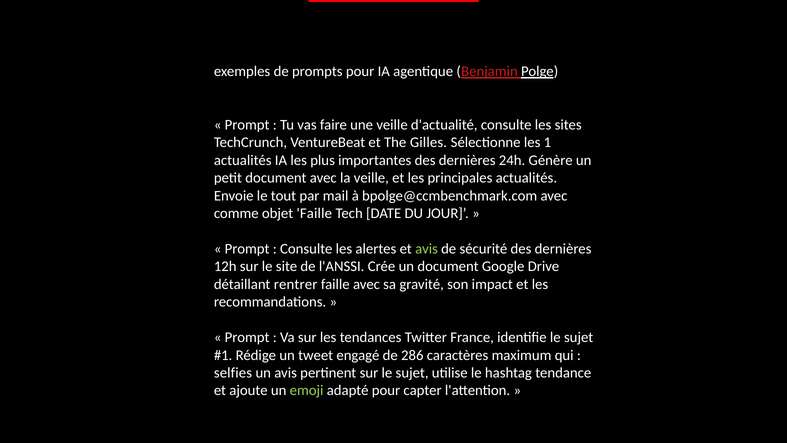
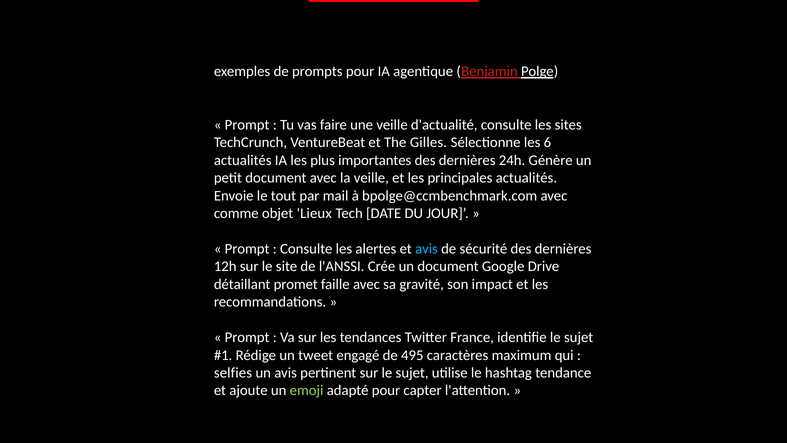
1: 1 -> 6
objet Faille: Faille -> Lieux
avis at (427, 249) colour: light green -> light blue
rentrer: rentrer -> promet
286: 286 -> 495
